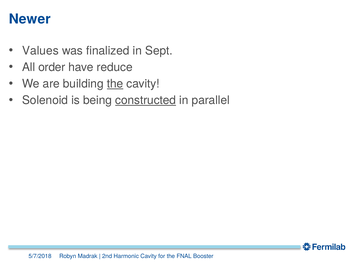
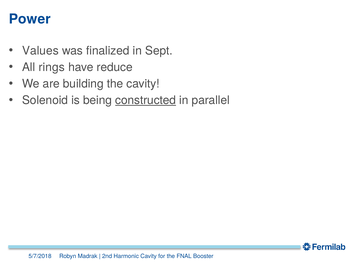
Newer: Newer -> Power
order: order -> rings
the at (115, 84) underline: present -> none
